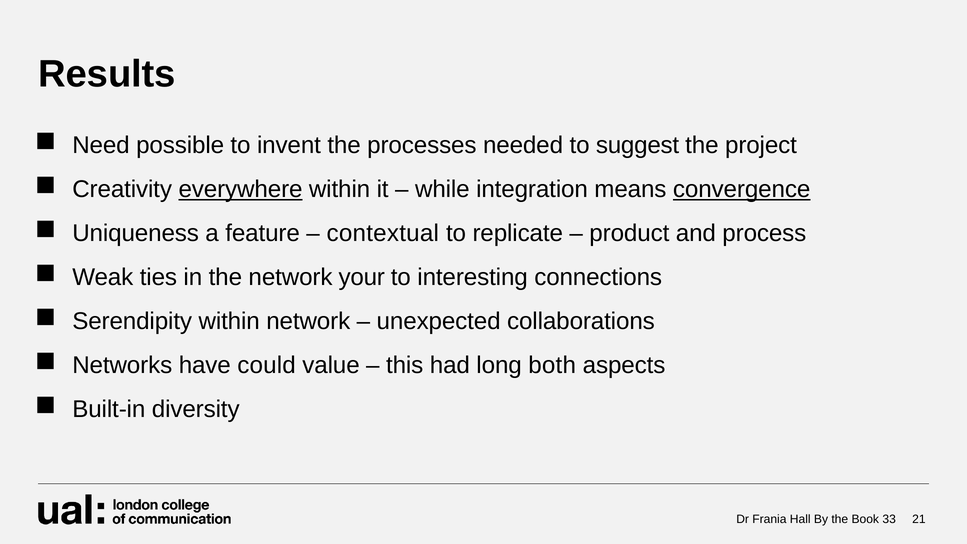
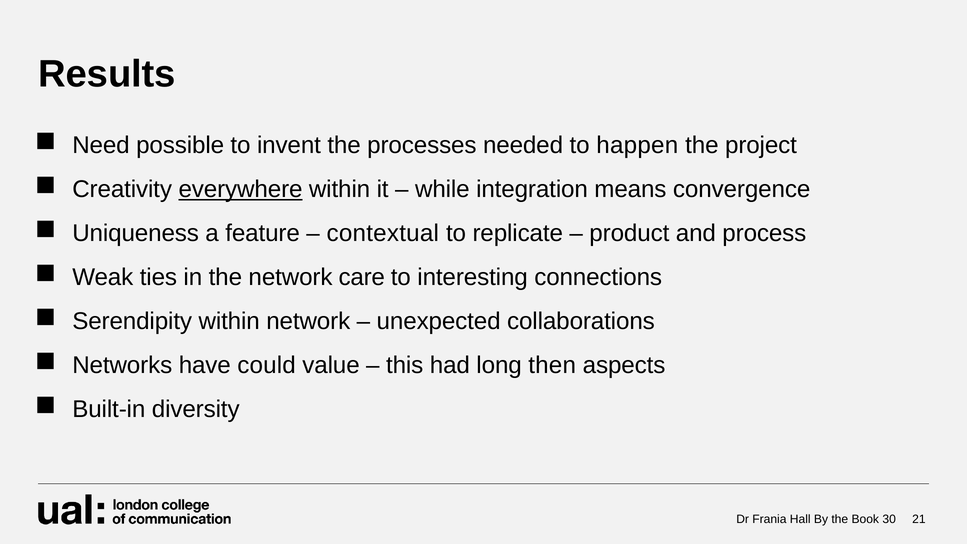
suggest: suggest -> happen
convergence underline: present -> none
your: your -> care
both: both -> then
33: 33 -> 30
